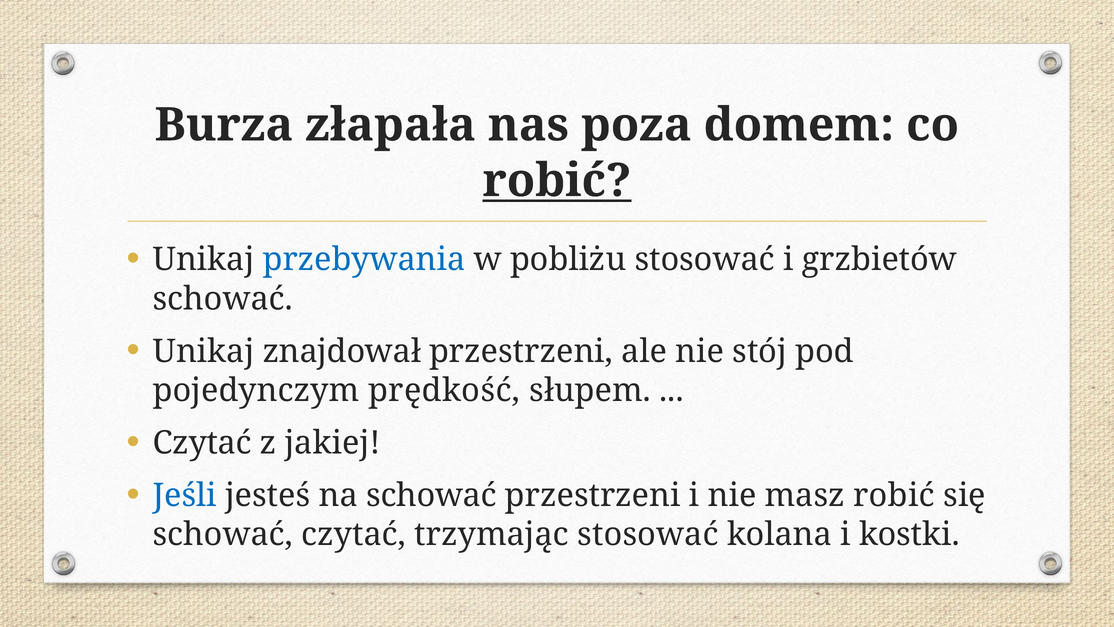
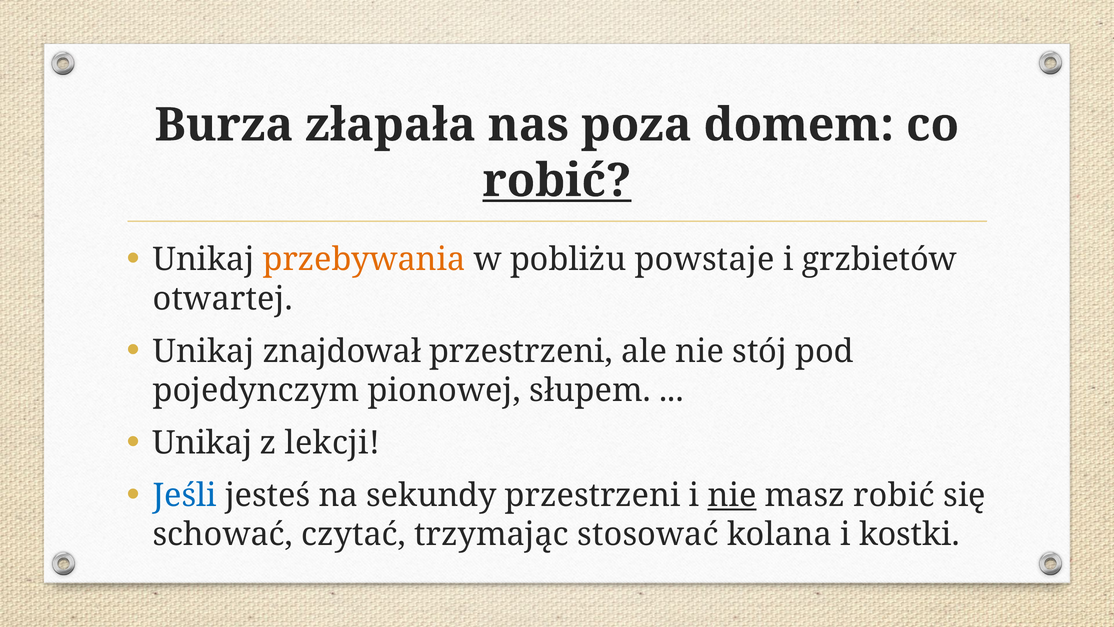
przebywania colour: blue -> orange
pobliżu stosować: stosować -> powstaje
schować at (223, 299): schować -> otwartej
prędkość: prędkość -> pionowej
Czytać at (202, 443): Czytać -> Unikaj
jakiej: jakiej -> lekcji
na schować: schować -> sekundy
nie at (732, 495) underline: none -> present
